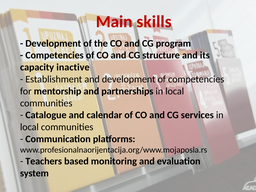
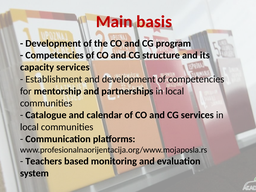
skills: skills -> basis
capacity inactive: inactive -> services
